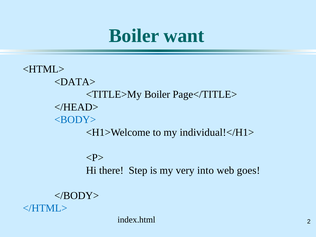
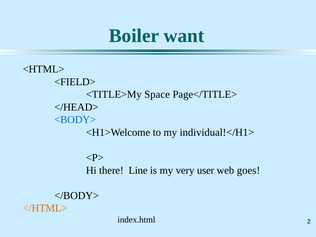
<DATA>: <DATA> -> <FIELD>
<TITLE>My Boiler: Boiler -> Space
Step: Step -> Line
into: into -> user
</HTML> colour: blue -> orange
